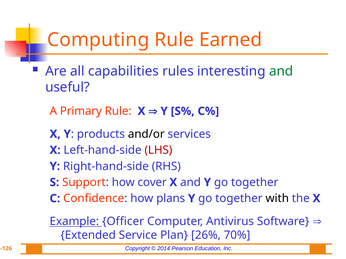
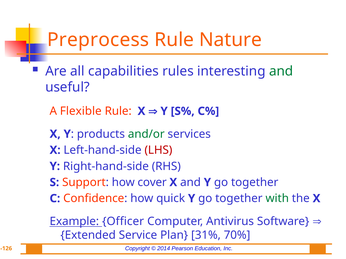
Computing: Computing -> Preprocess
Earned: Earned -> Nature
Primary: Primary -> Flexible
and/or colour: black -> green
plans: plans -> quick
with colour: black -> green
26%: 26% -> 31%
